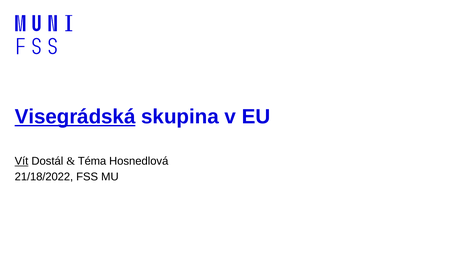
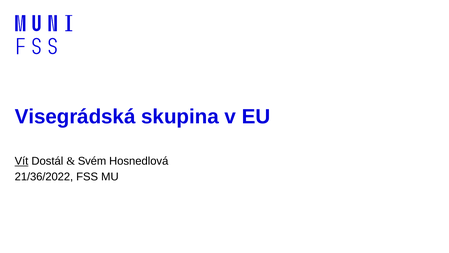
Visegrádská underline: present -> none
Téma: Téma -> Svém
21/18/2022: 21/18/2022 -> 21/36/2022
